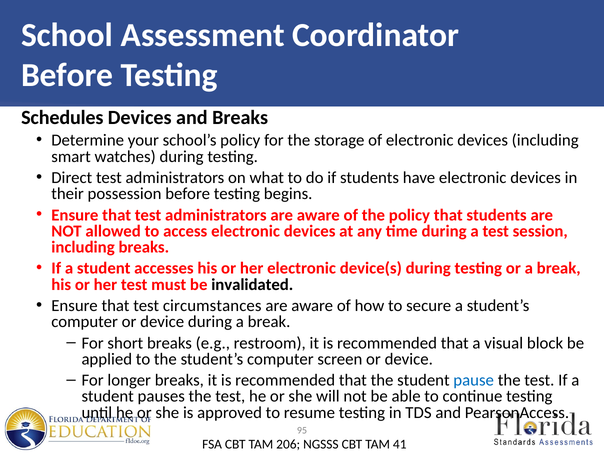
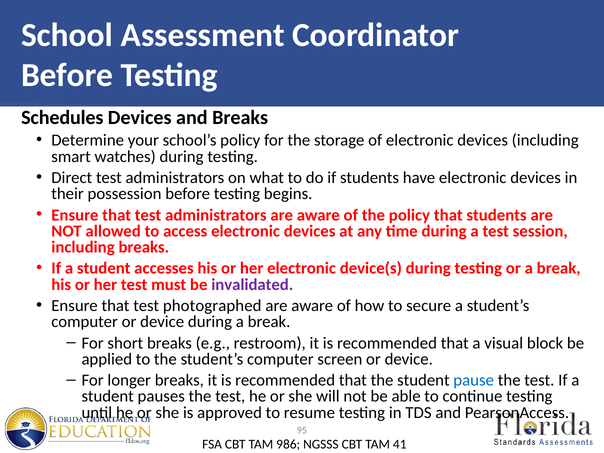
invalidated colour: black -> purple
circumstances: circumstances -> photographed
206: 206 -> 986
